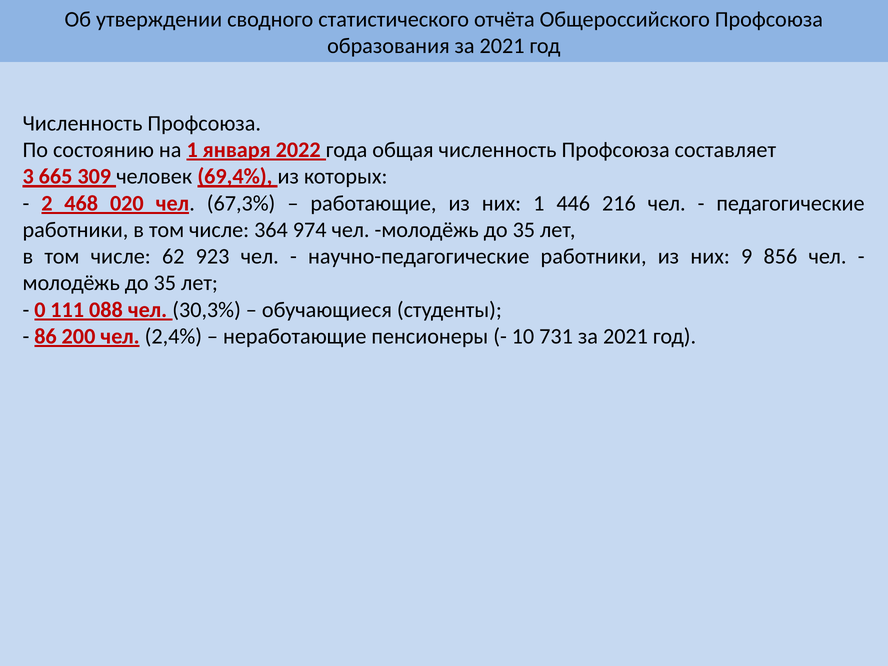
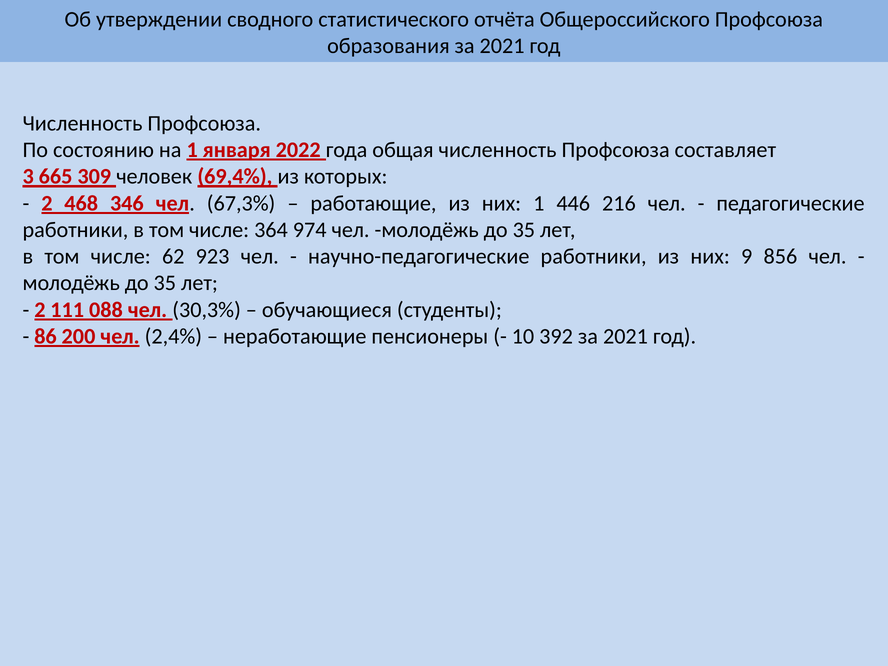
020: 020 -> 346
0 at (40, 310): 0 -> 2
731: 731 -> 392
